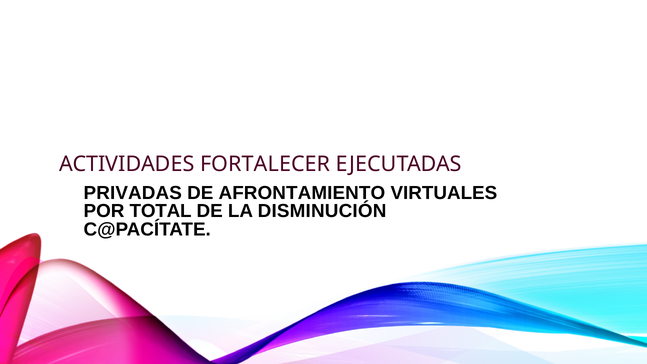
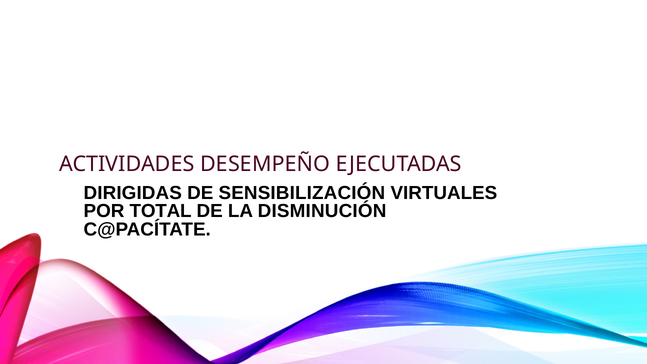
FORTALECER: FORTALECER -> DESEMPEÑO
PRIVADAS: PRIVADAS -> DIRIGIDAS
AFRONTAMIENTO: AFRONTAMIENTO -> SENSIBILIZACIÓN
